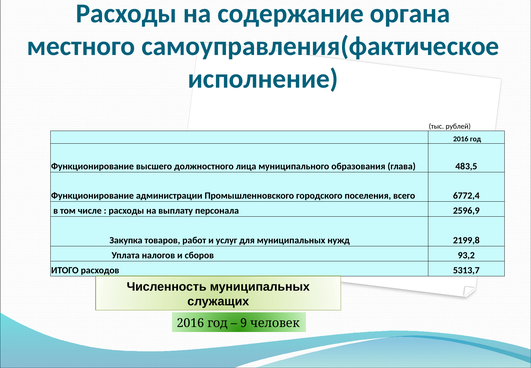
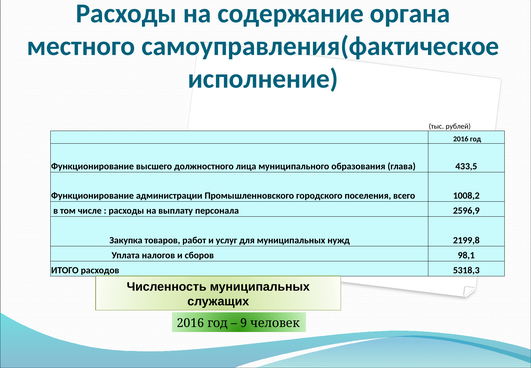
483,5: 483,5 -> 433,5
6772,4: 6772,4 -> 1008,2
93,2: 93,2 -> 98,1
5313,7: 5313,7 -> 5318,3
